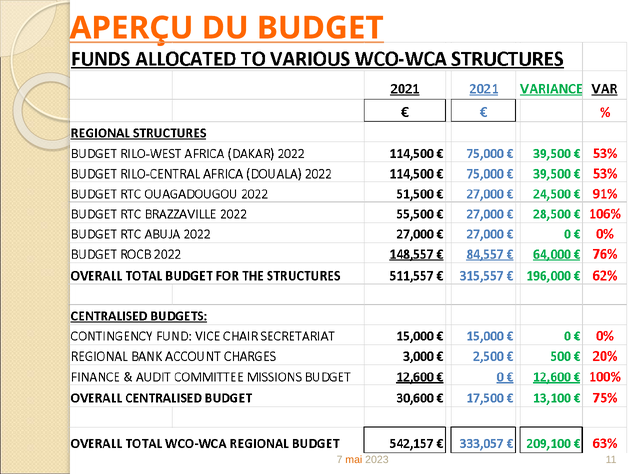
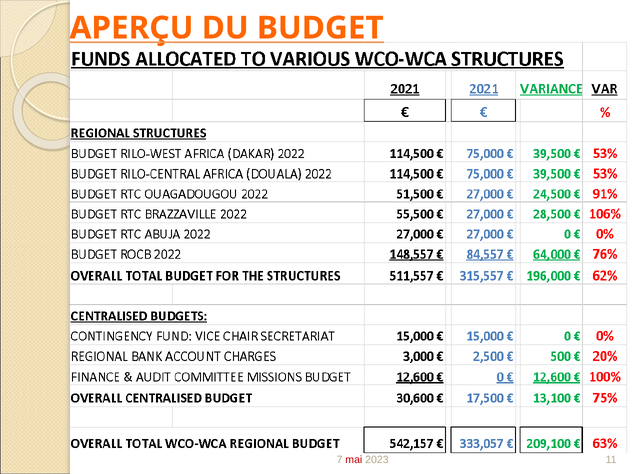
mai colour: orange -> red
